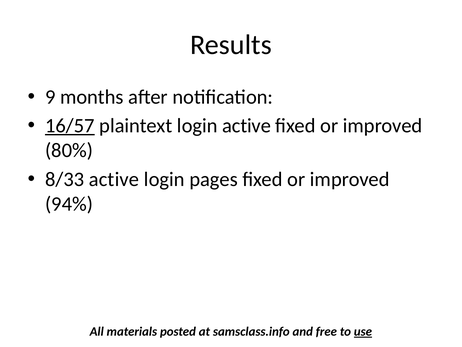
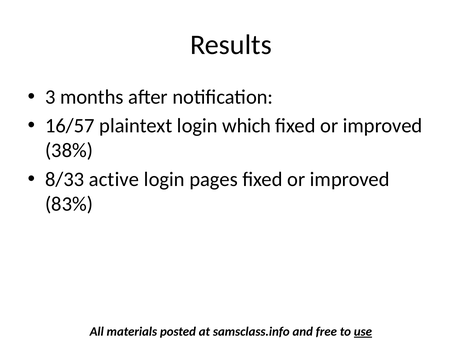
9: 9 -> 3
16/57 underline: present -> none
login active: active -> which
80%: 80% -> 38%
94%: 94% -> 83%
